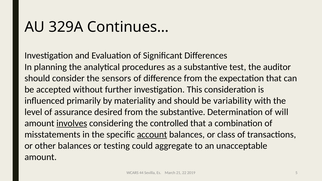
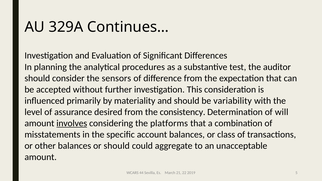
the substantive: substantive -> consistency
controlled: controlled -> platforms
account underline: present -> none
or testing: testing -> should
